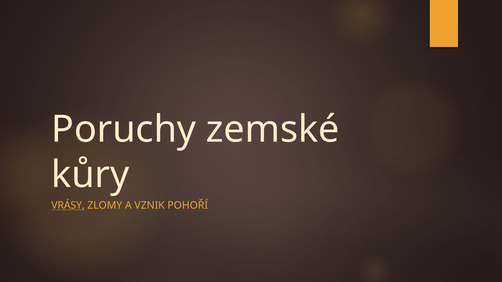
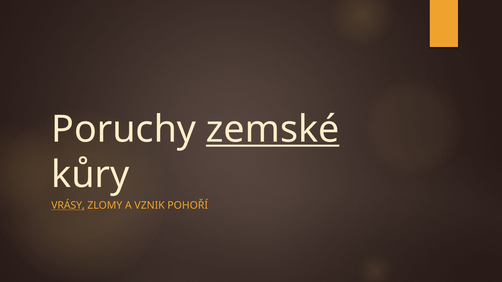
zemské underline: none -> present
